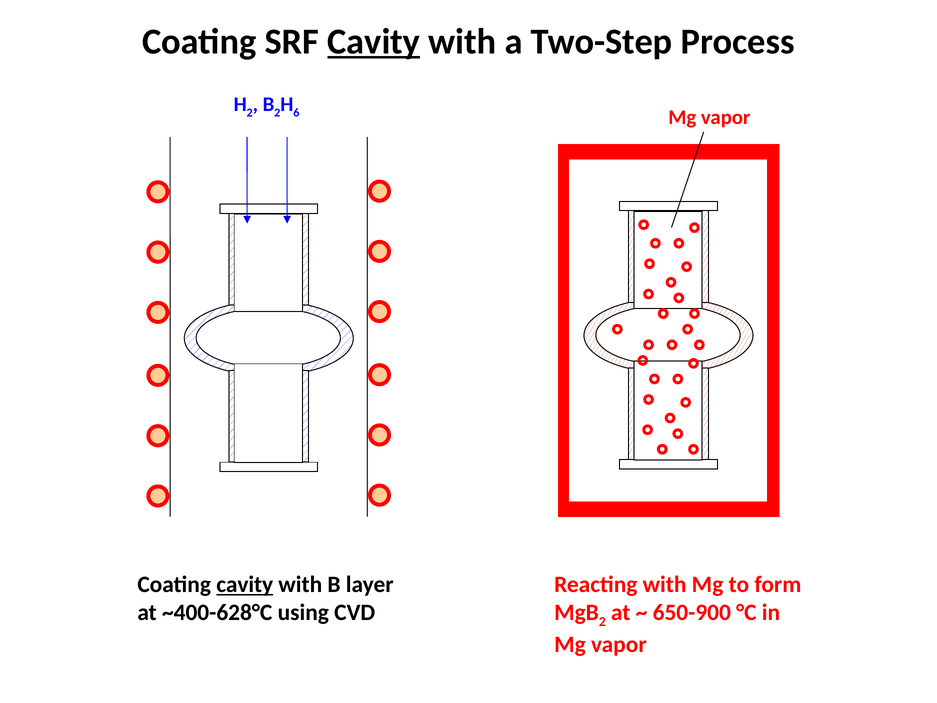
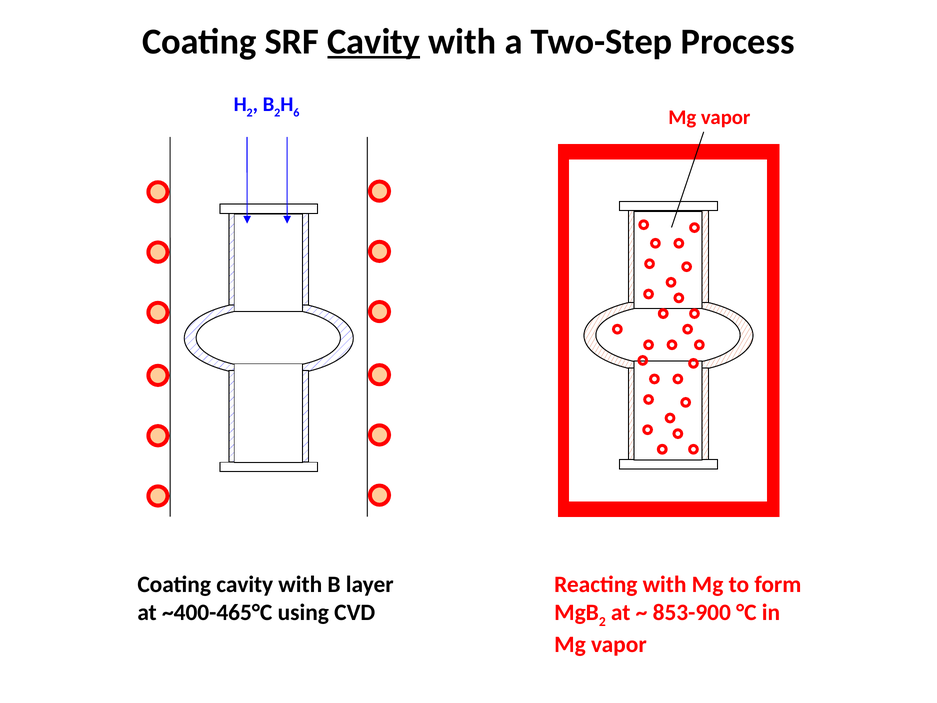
cavity at (245, 584) underline: present -> none
~400-628°C: ~400-628°C -> ~400-465°C
650-900: 650-900 -> 853-900
